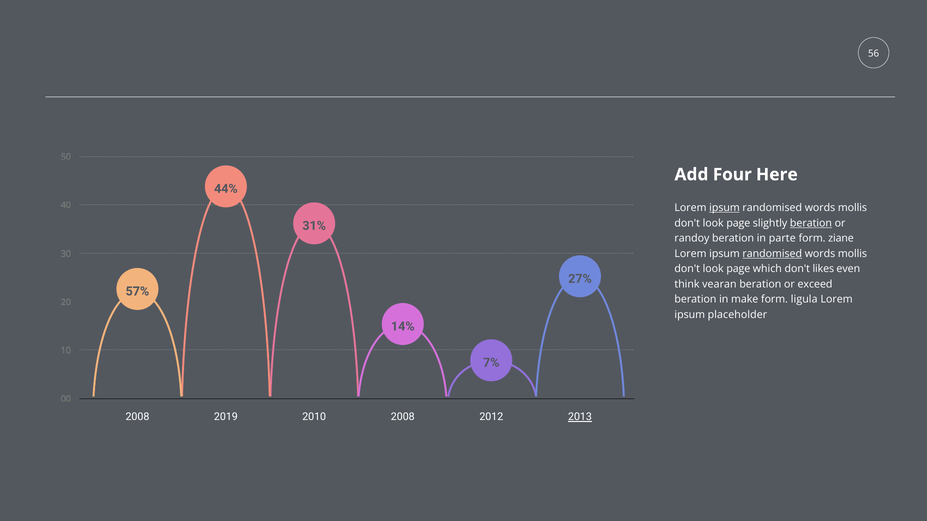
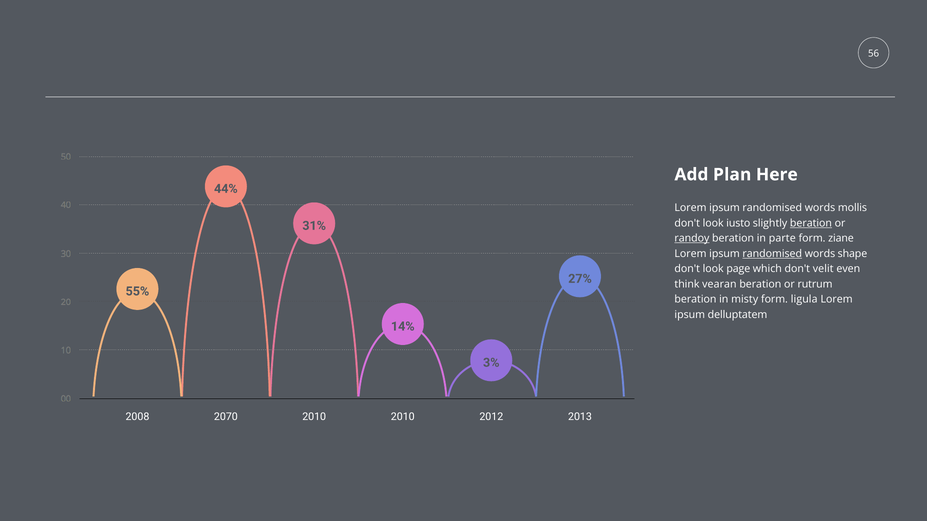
Four: Four -> Plan
ipsum at (724, 208) underline: present -> none
page at (738, 223): page -> iusto
randoy underline: none -> present
mollis at (852, 254): mollis -> shape
likes: likes -> velit
exceed: exceed -> rutrum
57%: 57% -> 55%
make: make -> misty
placeholder: placeholder -> delluptatem
7%: 7% -> 3%
2019: 2019 -> 2070
2010 2008: 2008 -> 2010
2013 underline: present -> none
